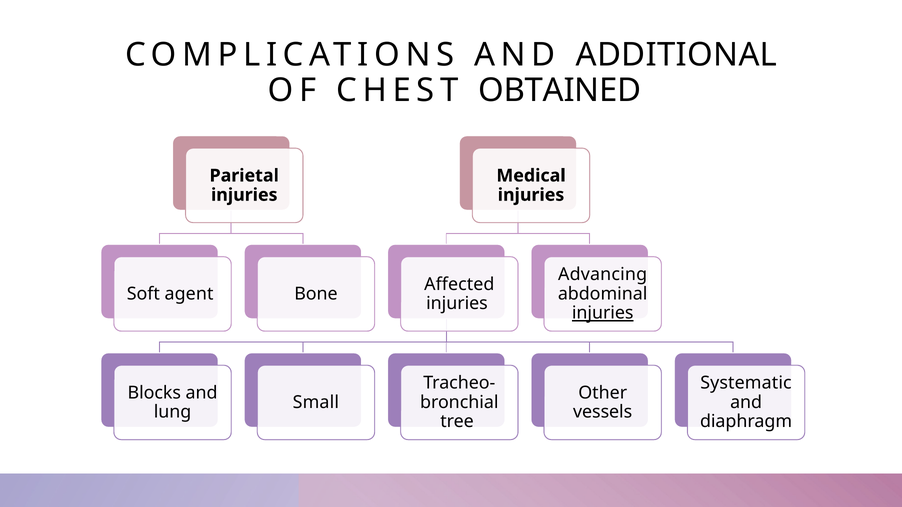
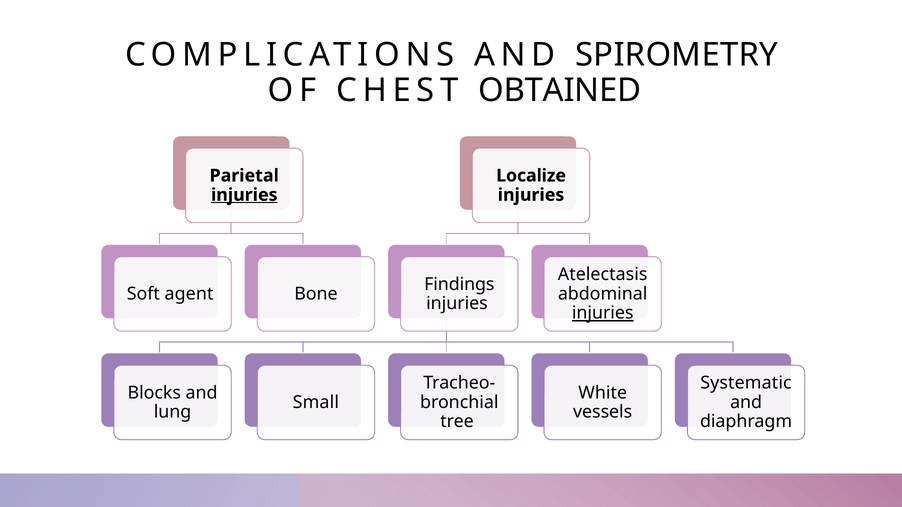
ADDITIONAL: ADDITIONAL -> SPIROMETRY
Medical: Medical -> Localize
injuries at (244, 195) underline: none -> present
Advancing: Advancing -> Atelectasis
Affected: Affected -> Findings
Other: Other -> White
